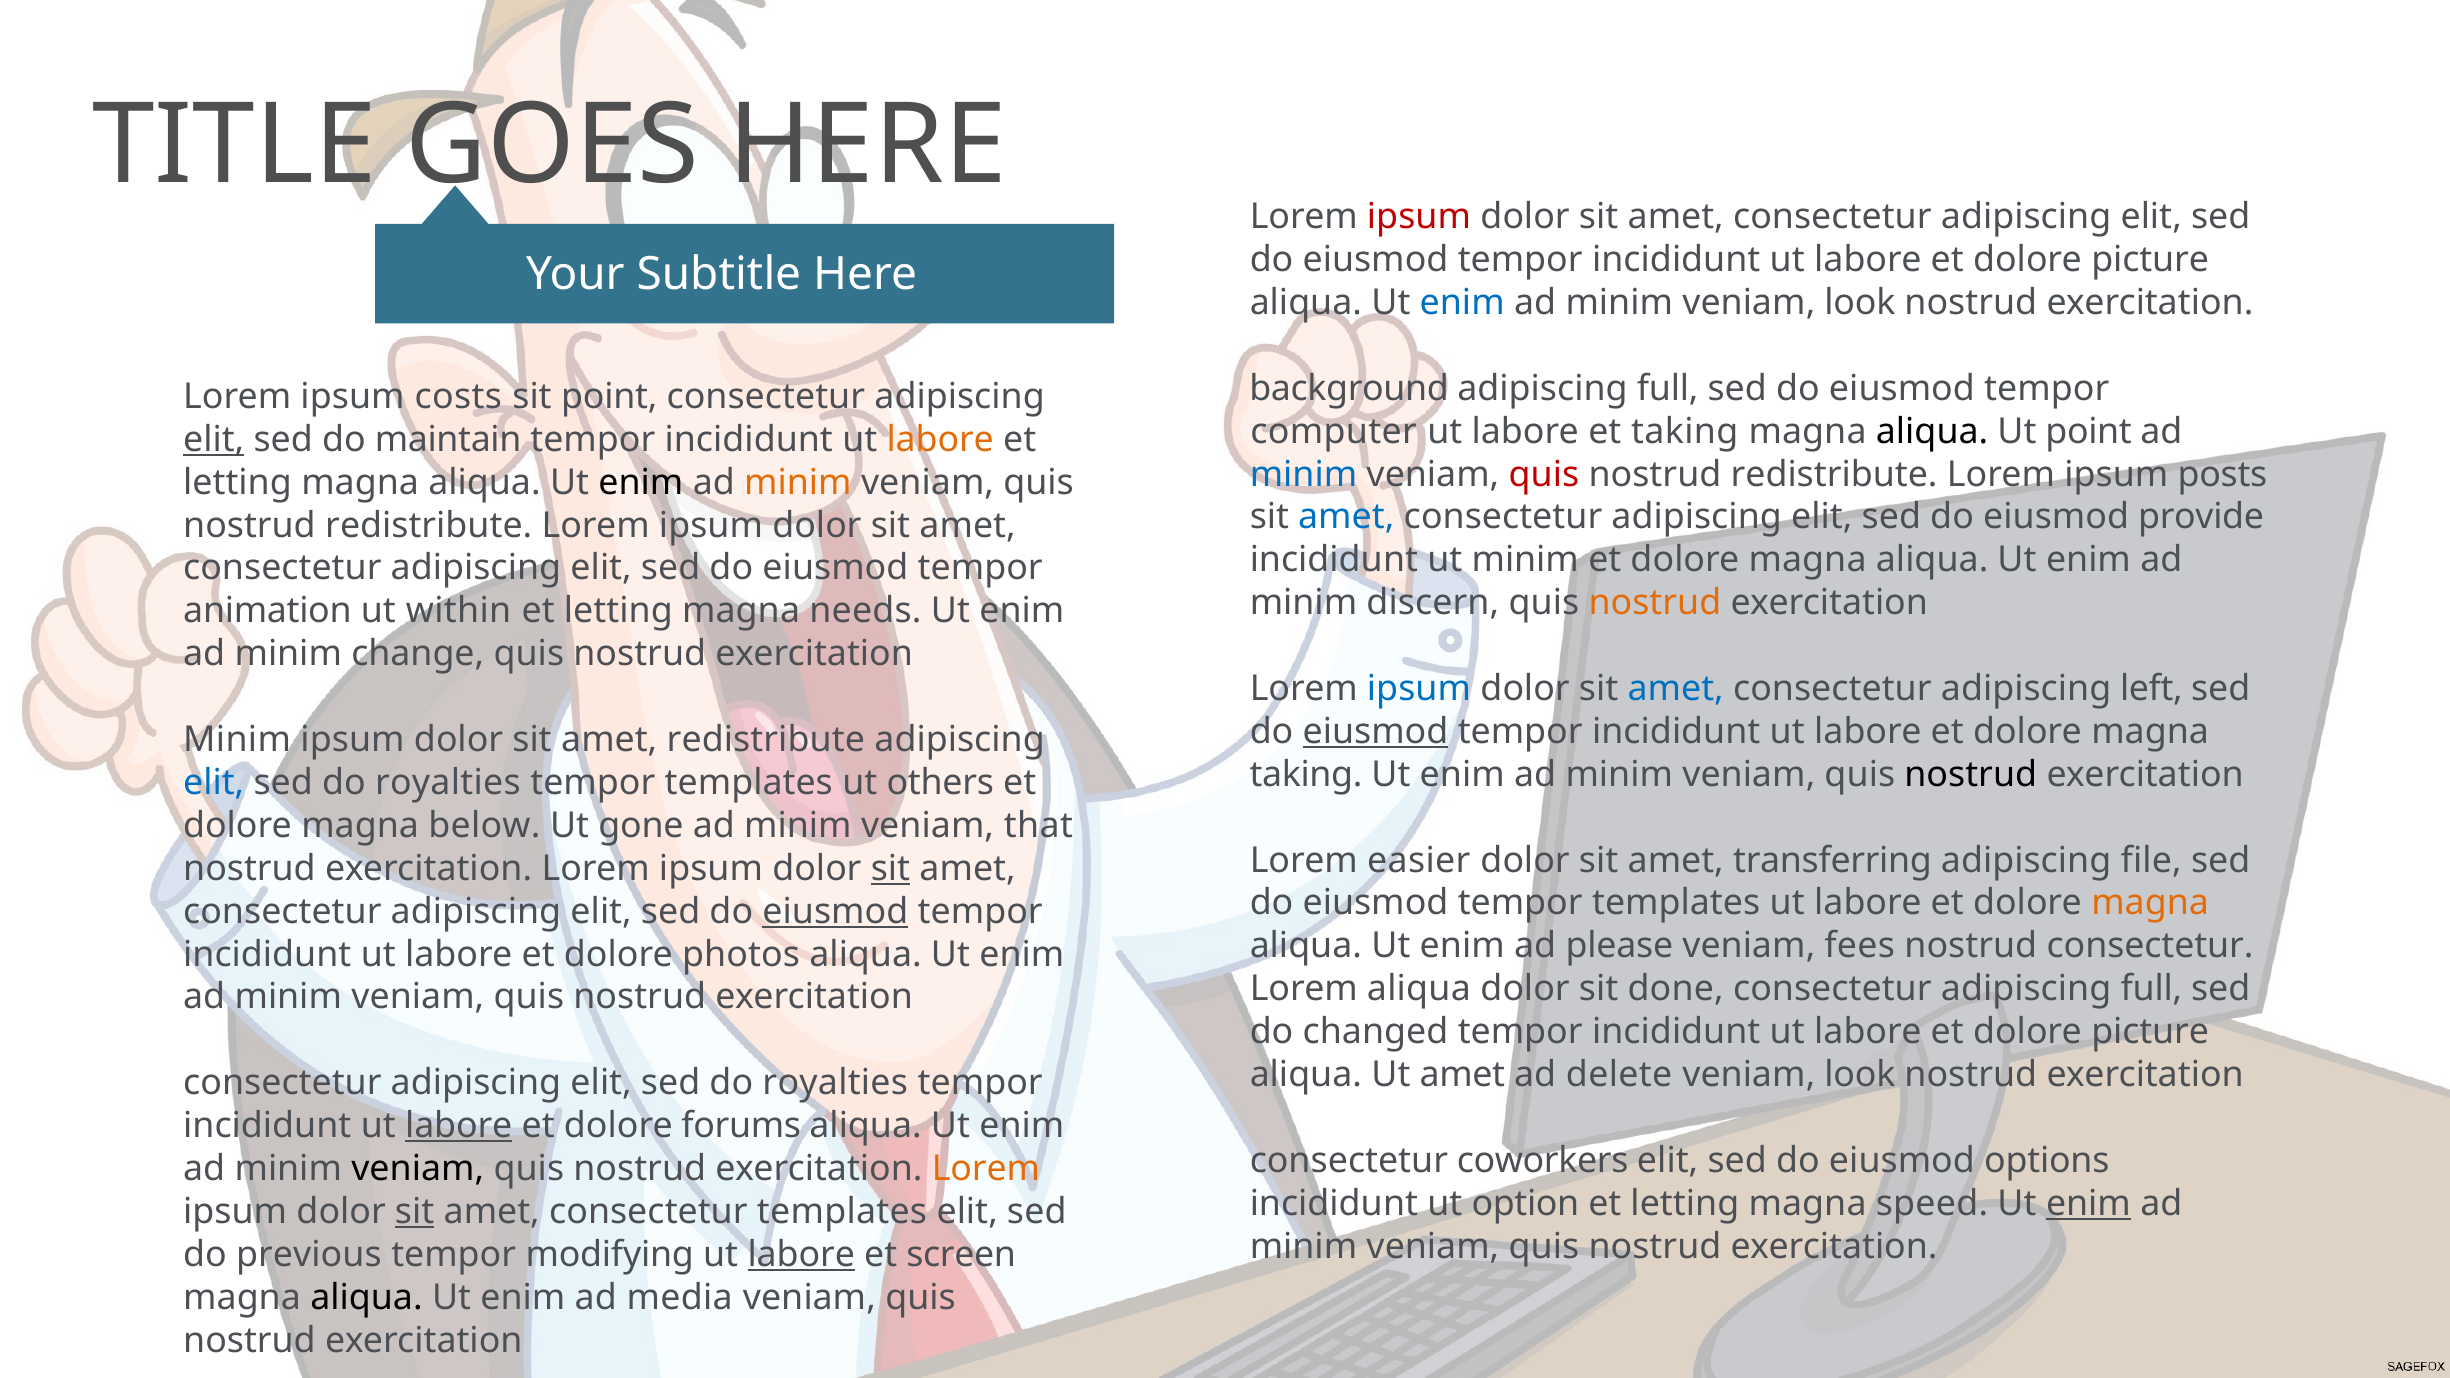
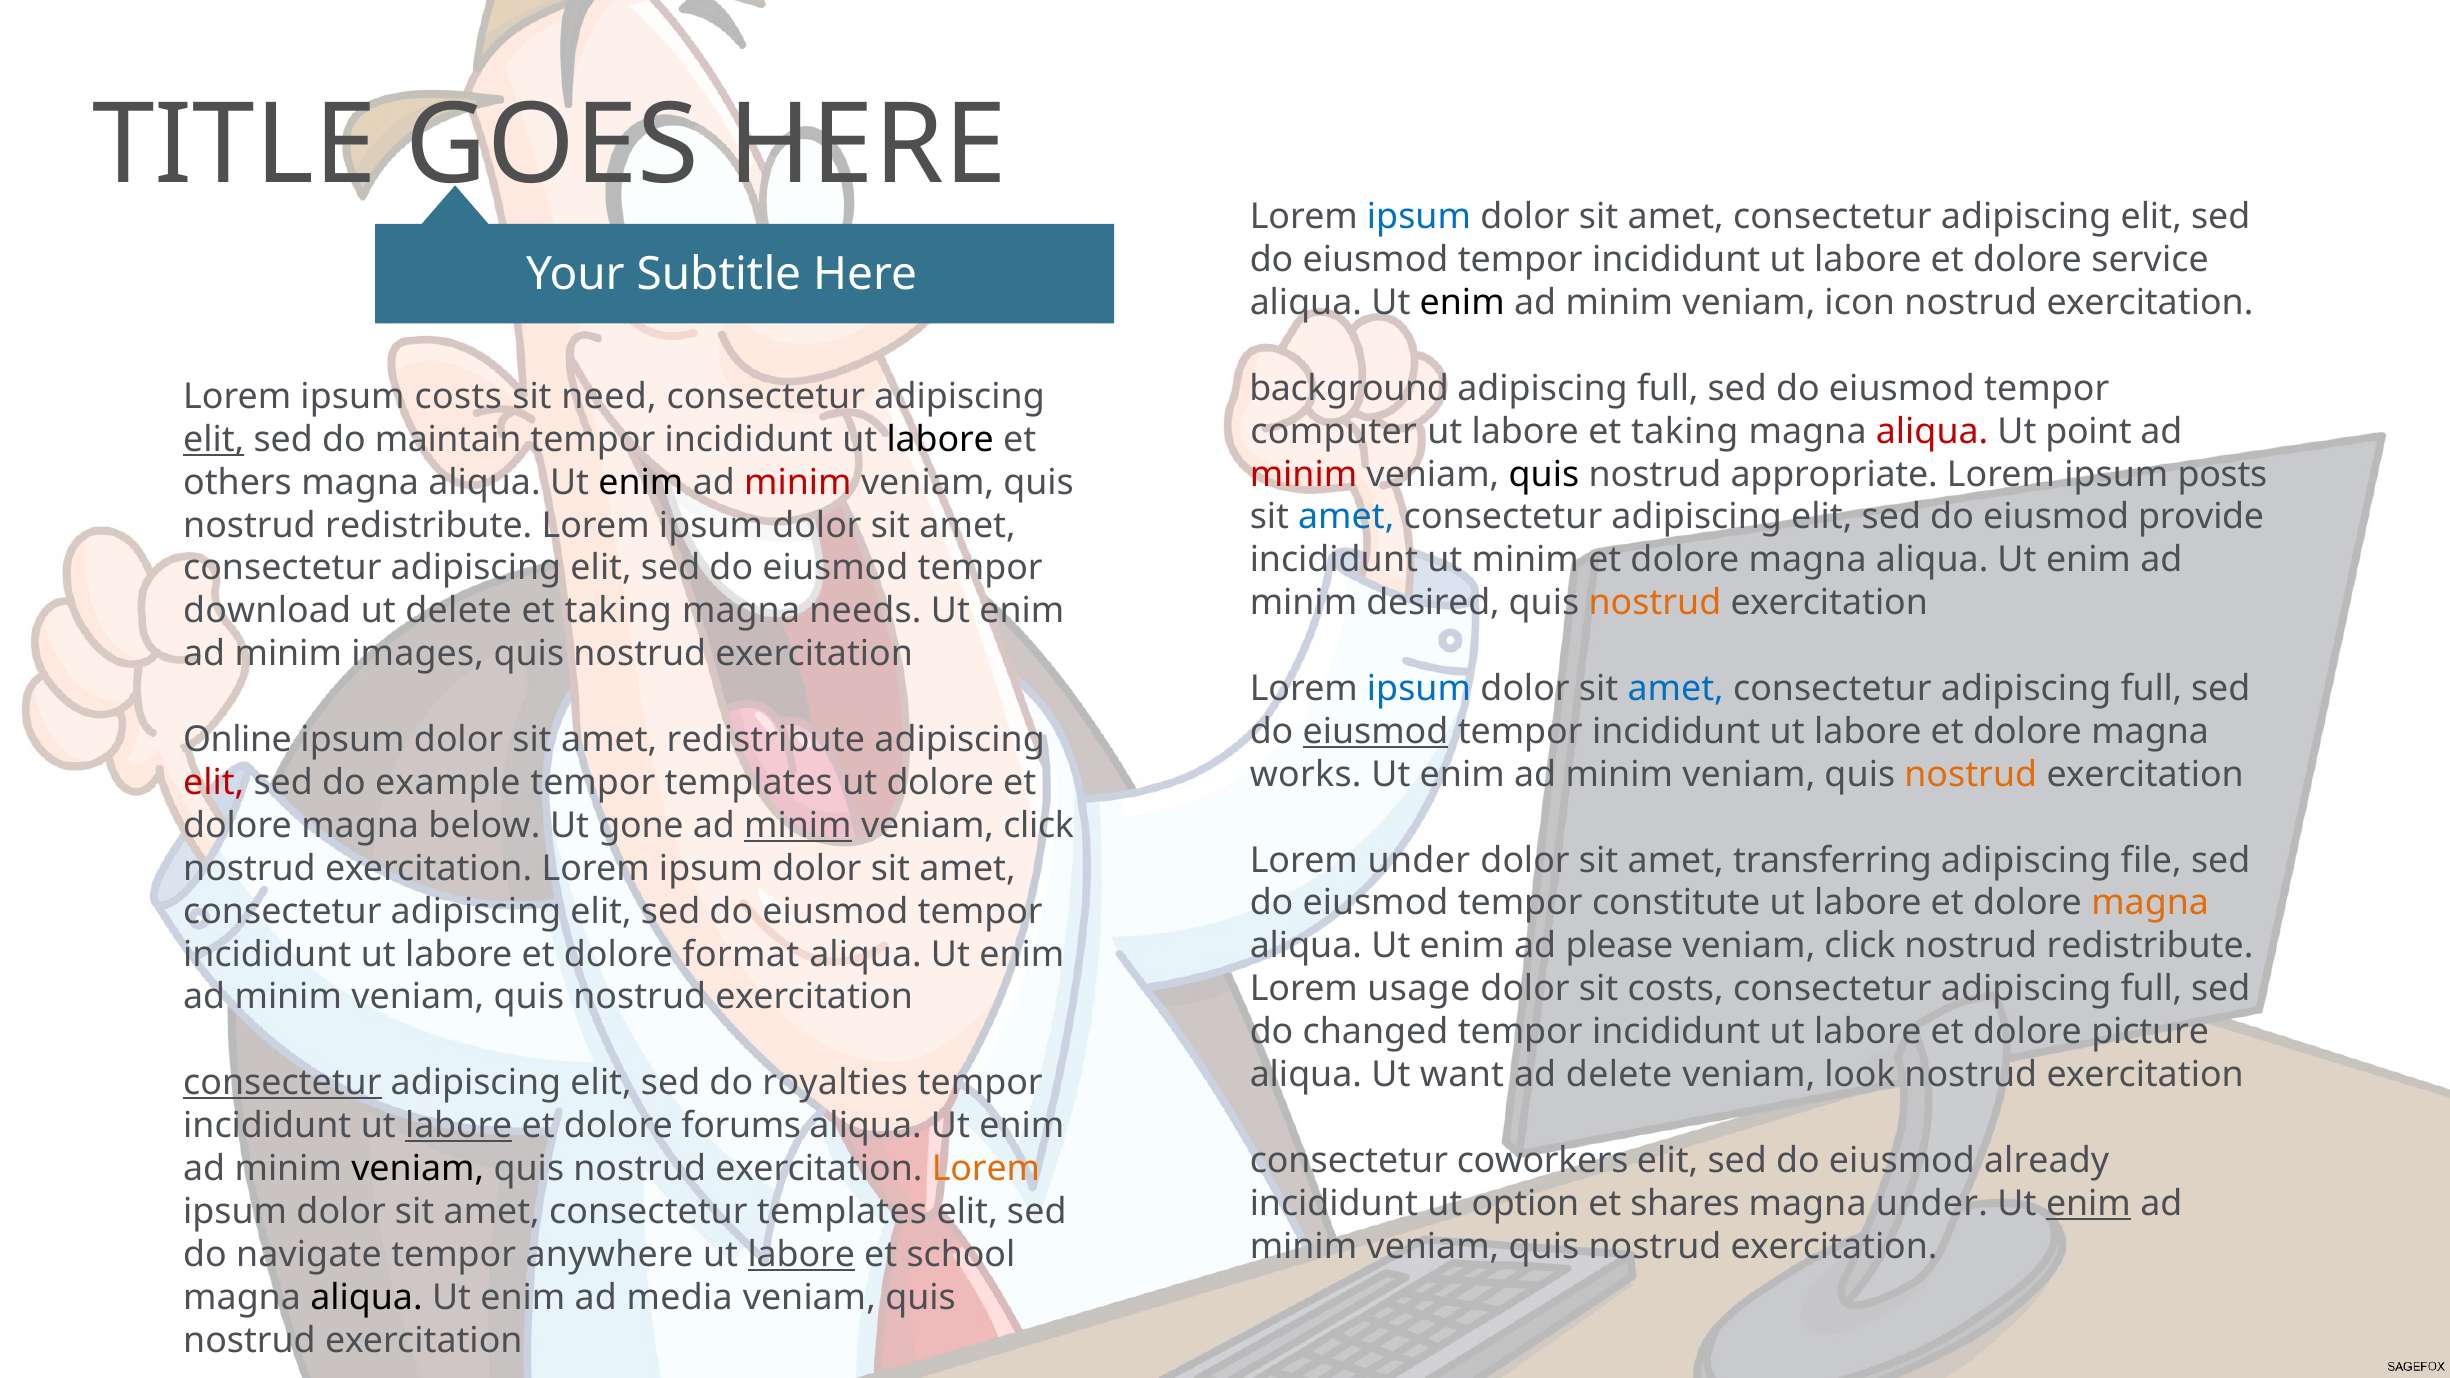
ipsum at (1419, 217) colour: red -> blue
picture at (2150, 260): picture -> service
enim at (1462, 303) colour: blue -> black
minim veniam look: look -> icon
sit point: point -> need
aliqua at (1932, 431) colour: black -> red
labore at (940, 440) colour: orange -> black
minim at (1303, 474) colour: blue -> red
quis at (1544, 474) colour: red -> black
redistribute at (1834, 474): redistribute -> appropriate
letting at (238, 482): letting -> others
minim at (798, 482) colour: orange -> red
discern: discern -> desired
animation: animation -> download
ut within: within -> delete
letting at (618, 611): letting -> taking
change: change -> images
left at (2151, 689): left -> full
Minim at (237, 740): Minim -> Online
taking at (1306, 775): taking -> works
nostrud at (1971, 775) colour: black -> orange
elit at (214, 783) colour: blue -> red
royalties at (448, 783): royalties -> example
ut others: others -> dolore
minim at (798, 826) underline: none -> present
that at (1038, 826): that -> click
Lorem easier: easier -> under
sit at (890, 869) underline: present -> none
eiusmod tempor templates: templates -> constitute
eiusmod at (835, 911) underline: present -> none
fees at (1860, 946): fees -> click
consectetur at (2150, 946): consectetur -> redistribute
photos: photos -> format
Lorem aliqua: aliqua -> usage
sit done: done -> costs
Ut amet: amet -> want
consectetur at (282, 1083) underline: none -> present
options: options -> already
letting at (1685, 1204): letting -> shares
magna speed: speed -> under
sit at (415, 1212) underline: present -> none
previous: previous -> navigate
modifying: modifying -> anywhere
screen: screen -> school
